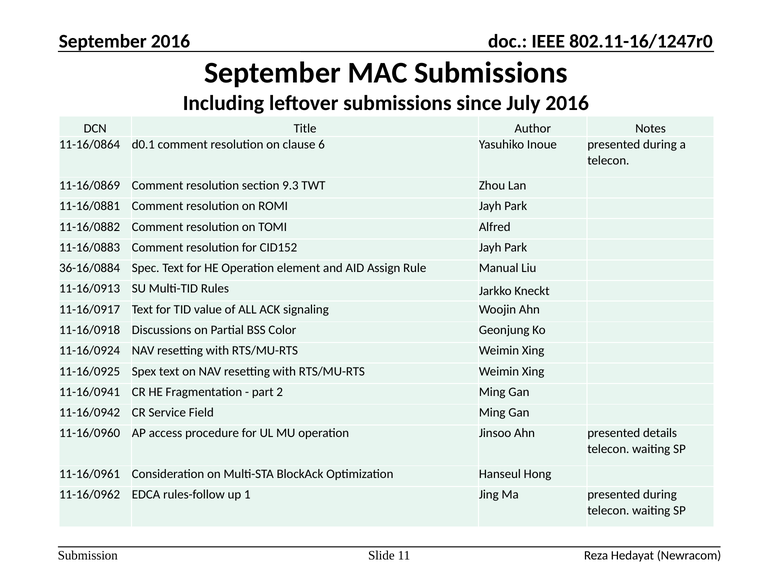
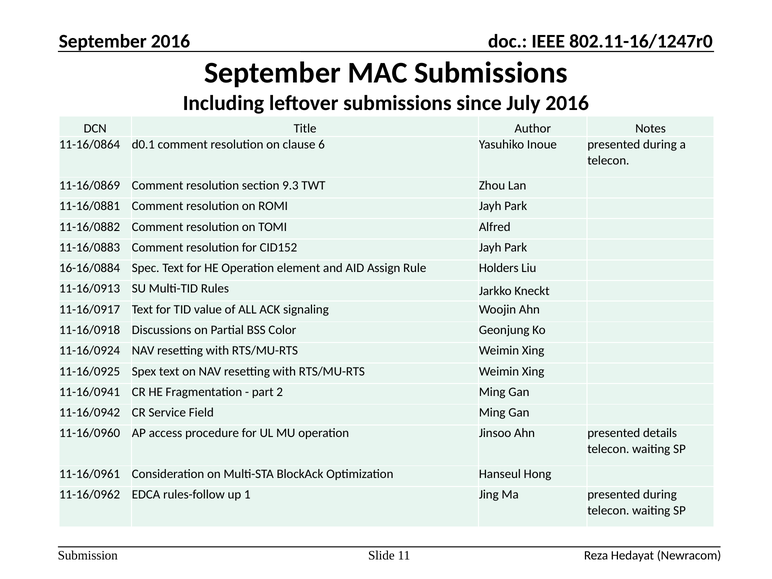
36-16/0884: 36-16/0884 -> 16-16/0884
Manual: Manual -> Holders
